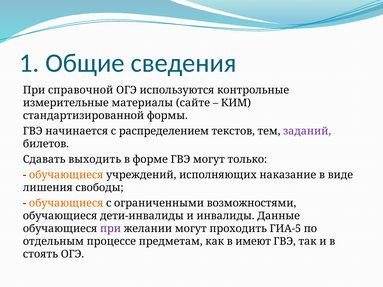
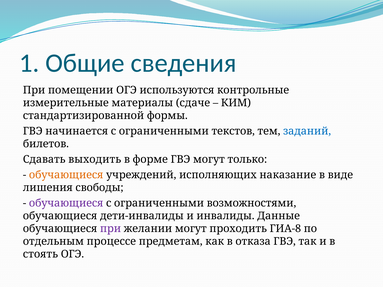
справочной: справочной -> помещении
сайте: сайте -> сдаче
распределением at (164, 131): распределением -> ограниченными
заданий colour: purple -> blue
обучающиеся at (66, 203) colour: orange -> purple
ГИА-5: ГИА-5 -> ГИА-8
имеют: имеют -> отказа
